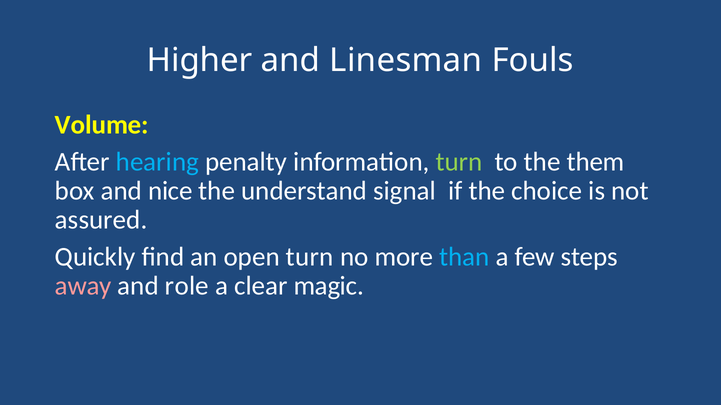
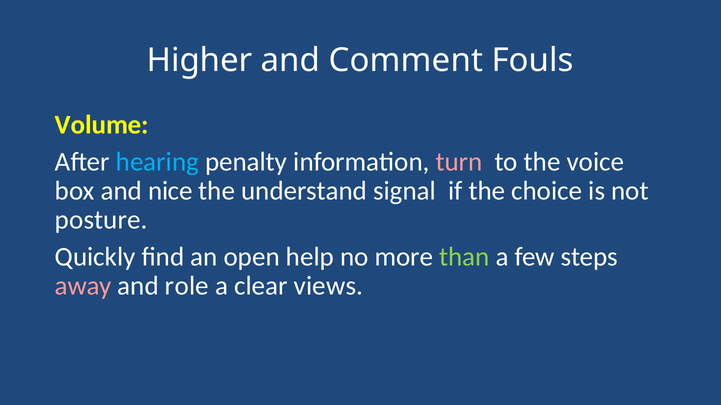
Linesman: Linesman -> Comment
turn at (459, 162) colour: light green -> pink
them: them -> voice
assured: assured -> posture
open turn: turn -> help
than colour: light blue -> light green
magic: magic -> views
